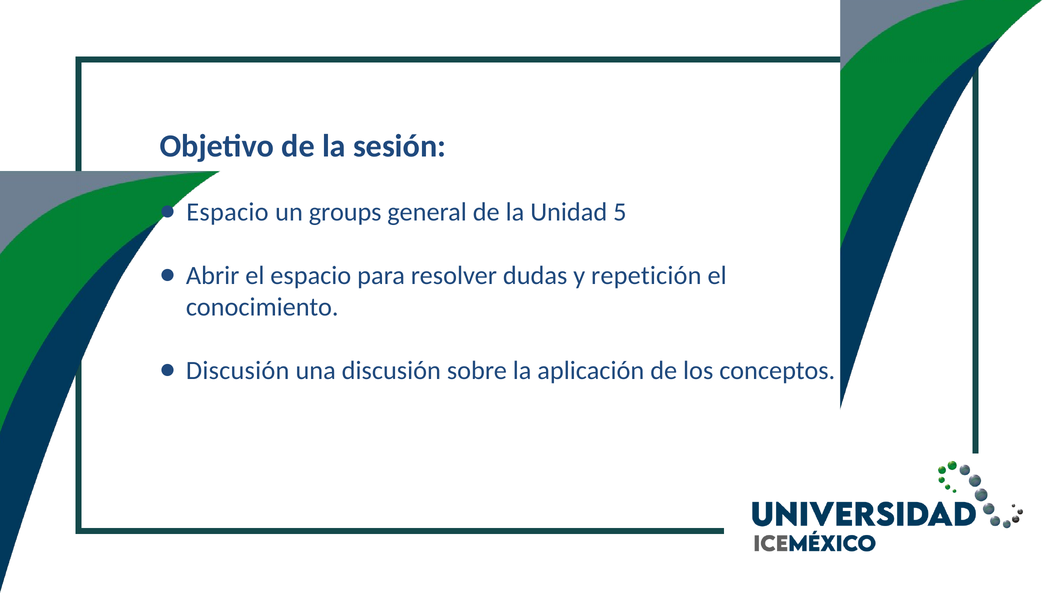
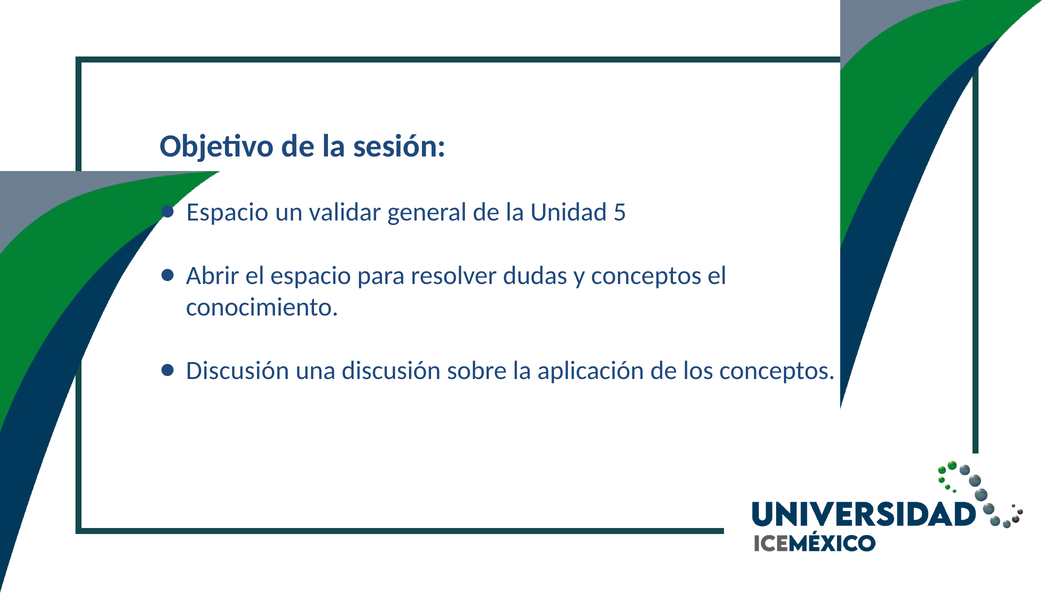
groups: groups -> validar
y repetición: repetición -> conceptos
